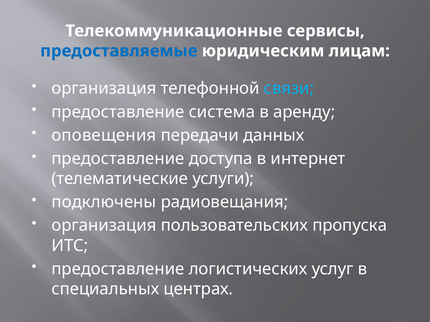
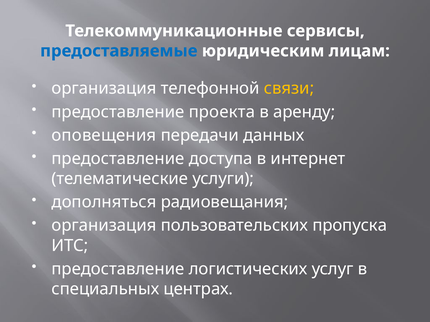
связи colour: light blue -> yellow
система: система -> проекта
подключены: подключены -> дополняться
